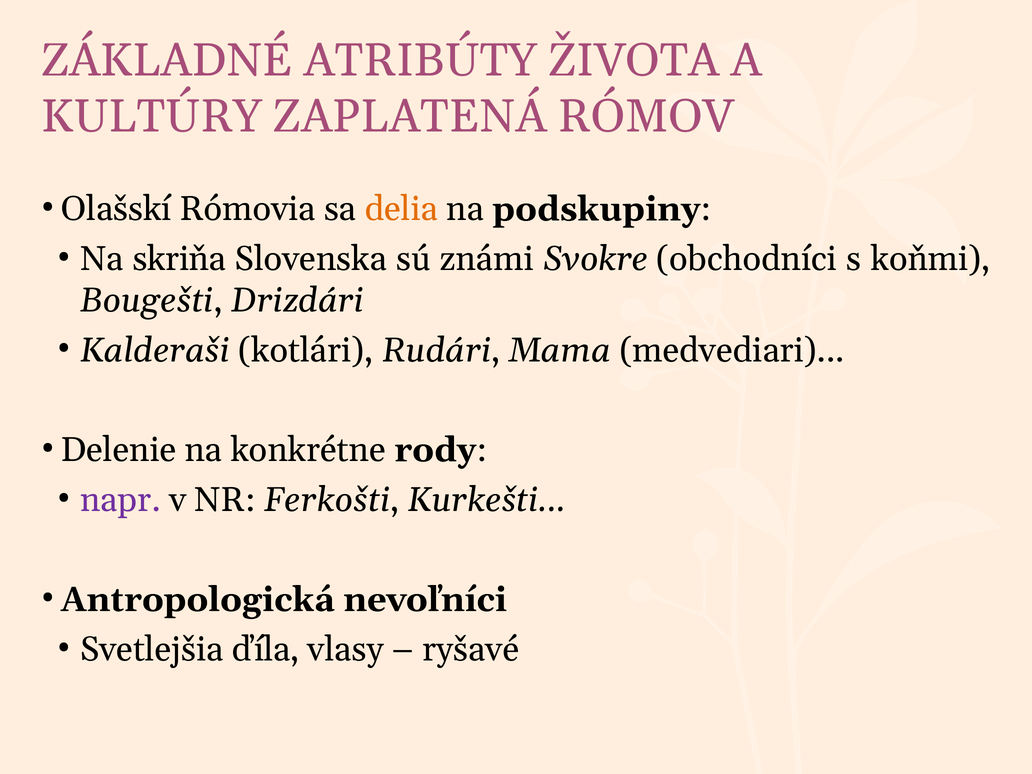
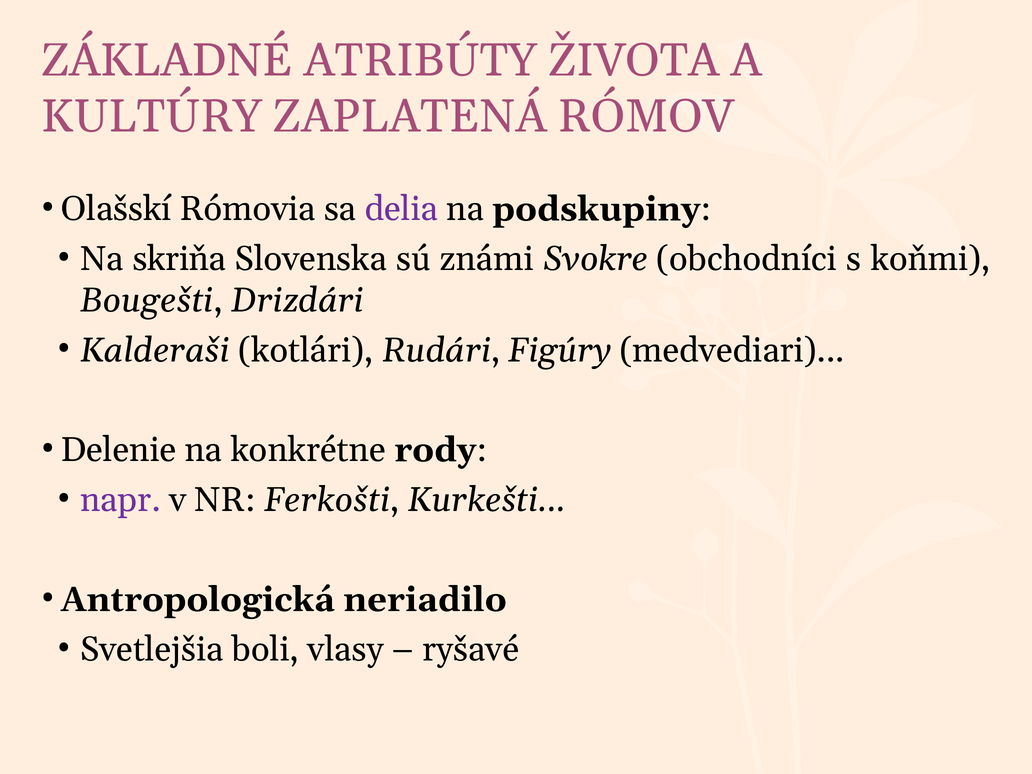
delia colour: orange -> purple
Mama: Mama -> Figúry
nevoľníci: nevoľníci -> neriadilo
ďíla: ďíla -> boli
